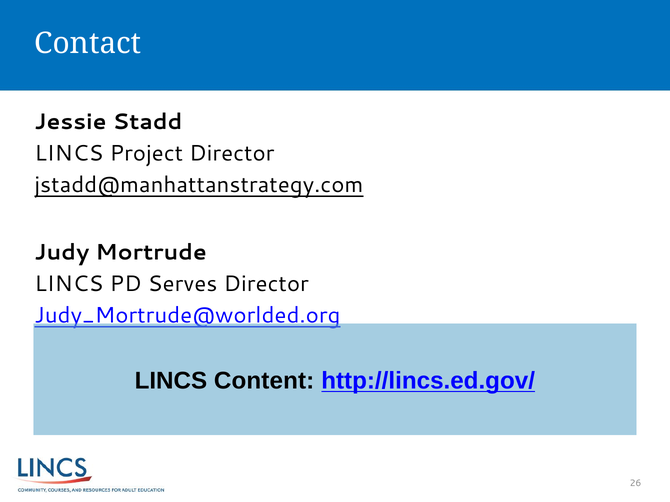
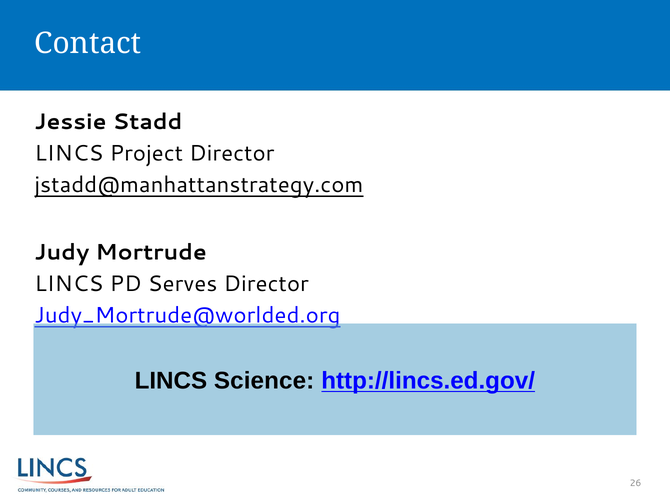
Content: Content -> Science
